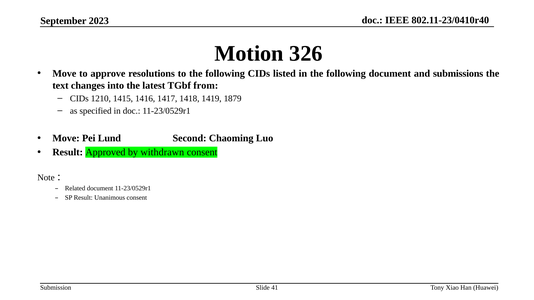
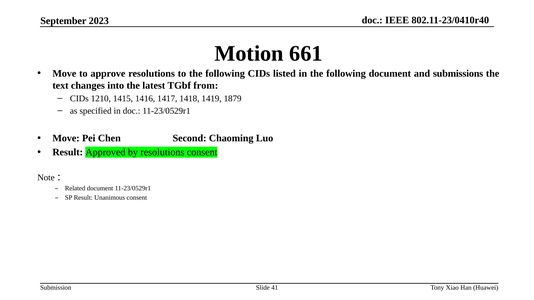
326: 326 -> 661
Lund: Lund -> Chen
by withdrawn: withdrawn -> resolutions
